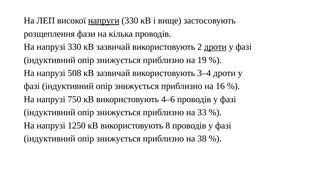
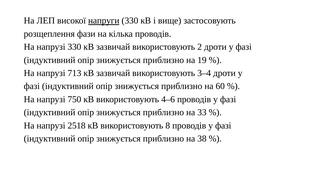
дроти at (215, 47) underline: present -> none
508: 508 -> 713
16: 16 -> 60
1250: 1250 -> 2518
